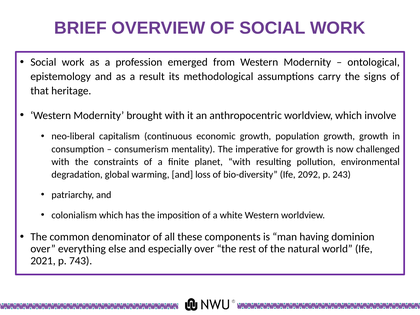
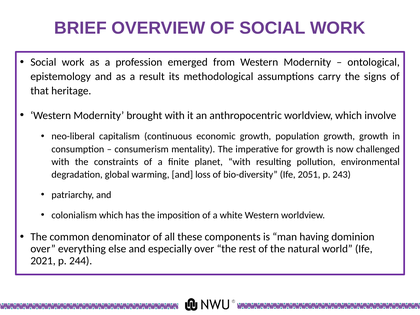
2092: 2092 -> 2051
743: 743 -> 244
